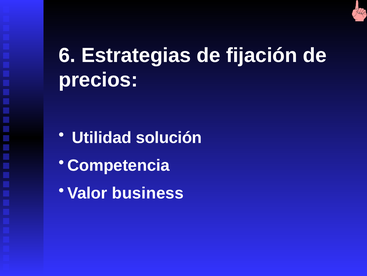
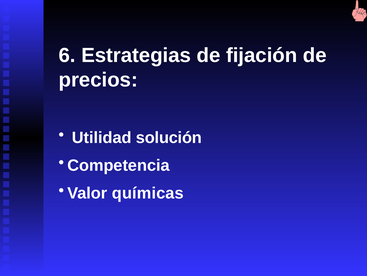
business: business -> químicas
